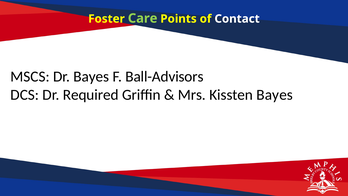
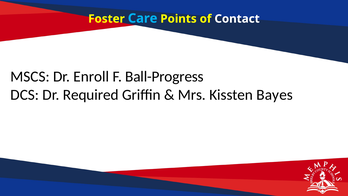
Care colour: light green -> light blue
Dr Bayes: Bayes -> Enroll
Ball-Advisors: Ball-Advisors -> Ball-Progress
